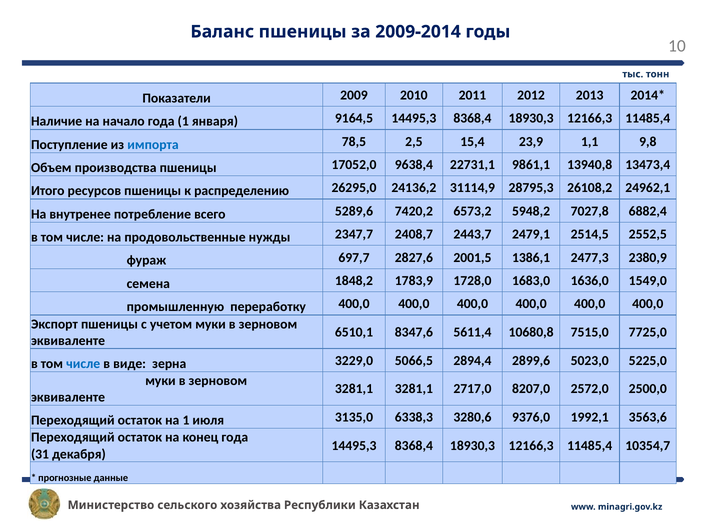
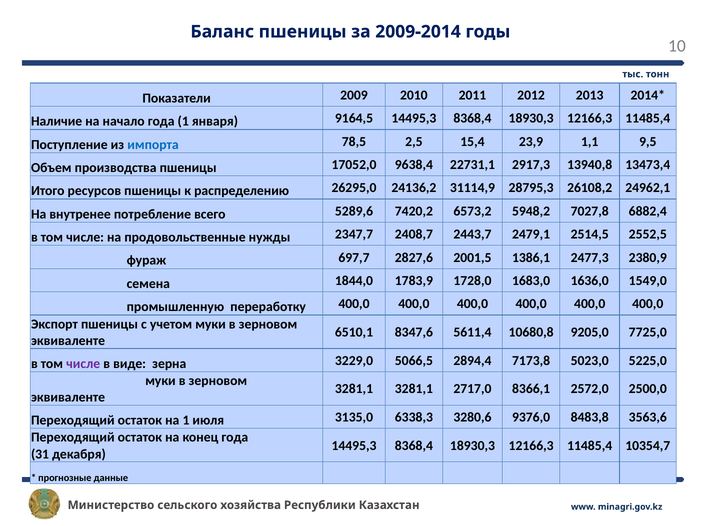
9,8: 9,8 -> 9,5
9861,1: 9861,1 -> 2917,3
1848,2: 1848,2 -> 1844,0
7515,0: 7515,0 -> 9205,0
числе at (83, 363) colour: blue -> purple
2899,6: 2899,6 -> 7173,8
8207,0: 8207,0 -> 8366,1
1992,1: 1992,1 -> 8483,8
